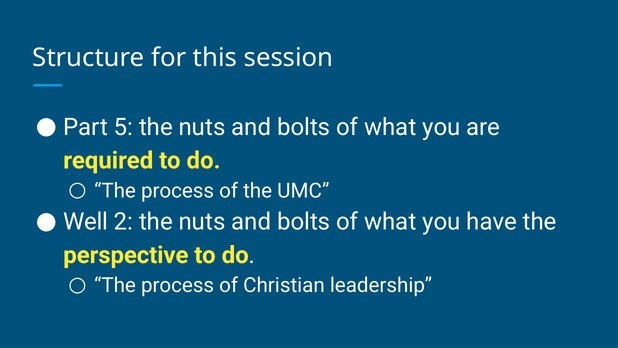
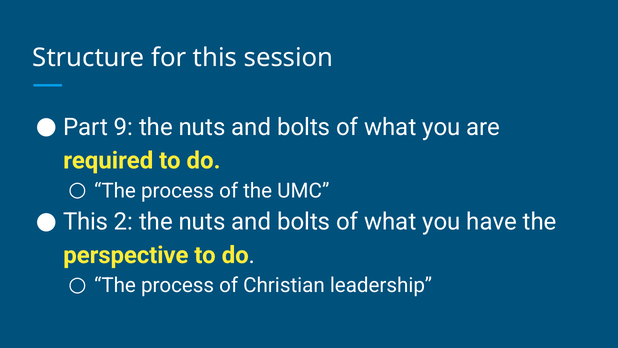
5: 5 -> 9
Well at (86, 222): Well -> This
